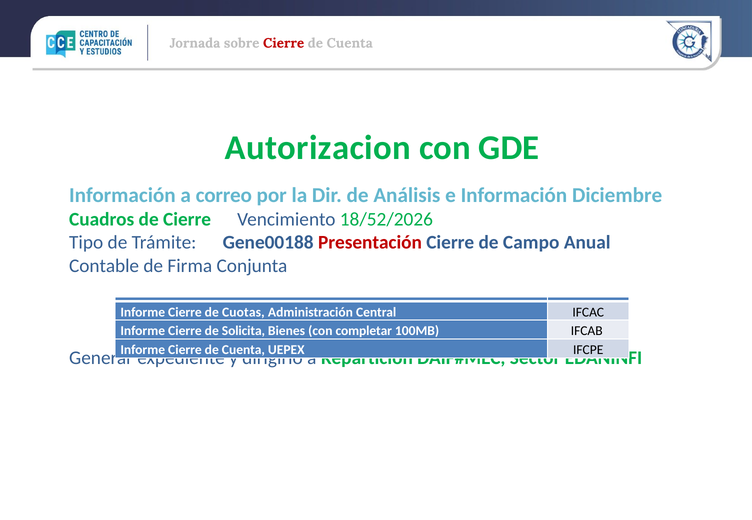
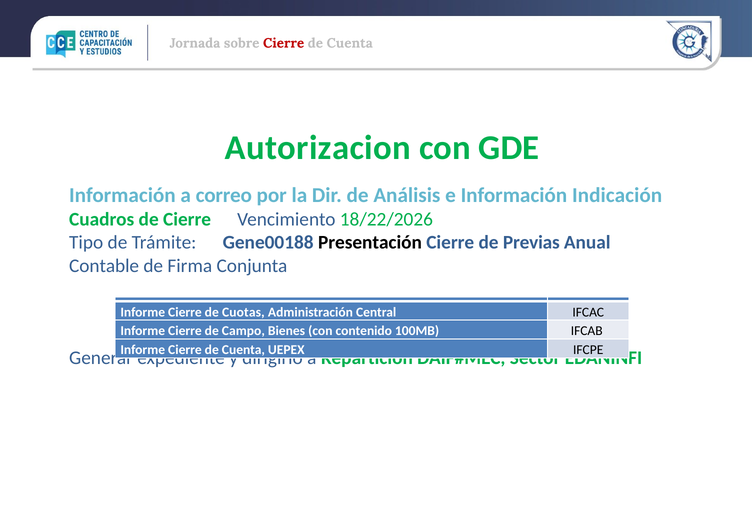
Diciembre: Diciembre -> Indicación
18/52/2026: 18/52/2026 -> 18/22/2026
Presentación colour: red -> black
Campo: Campo -> Previas
Solicita: Solicita -> Campo
completar: completar -> contenido
